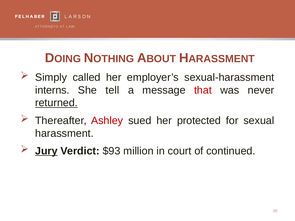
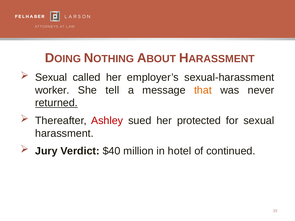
Simply at (51, 77): Simply -> Sexual
interns: interns -> worker
that colour: red -> orange
Jury underline: present -> none
$93: $93 -> $40
court: court -> hotel
